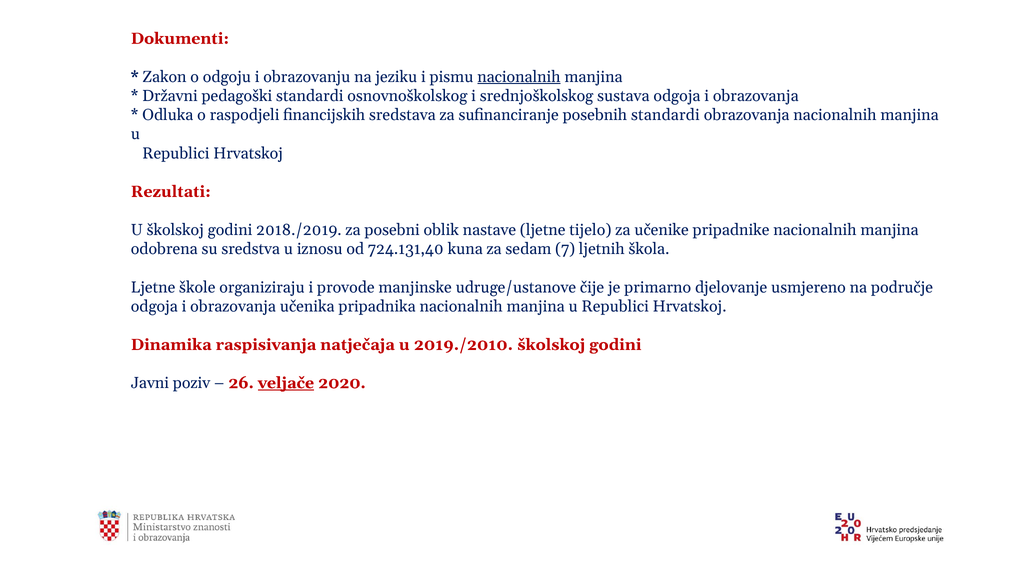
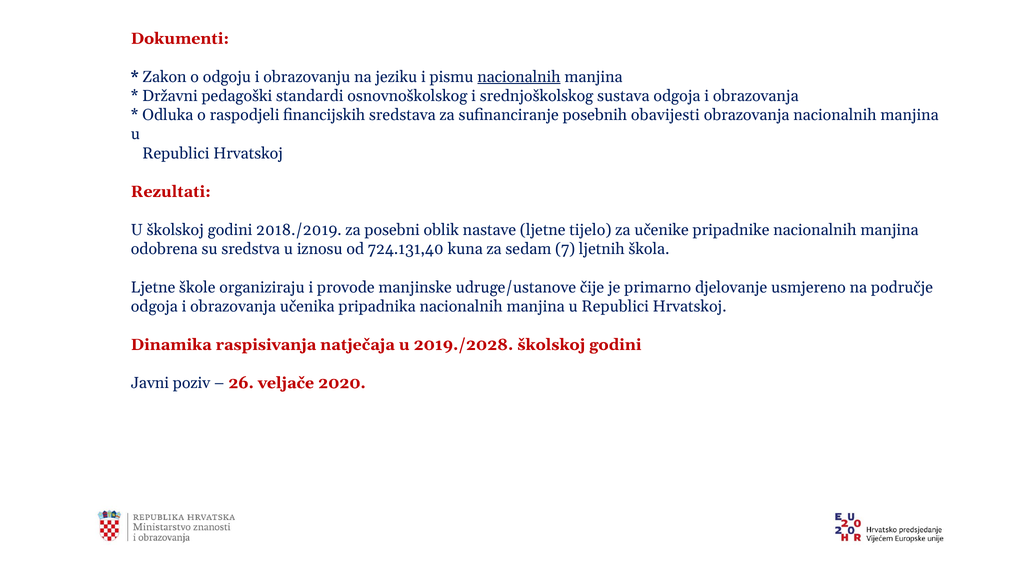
posebnih standardi: standardi -> obavijesti
2019./2010: 2019./2010 -> 2019./2028
veljače underline: present -> none
